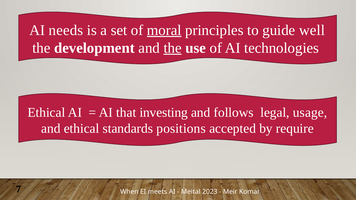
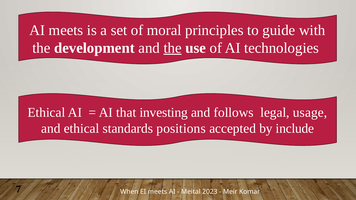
AI needs: needs -> meets
moral underline: present -> none
well: well -> with
require: require -> include
